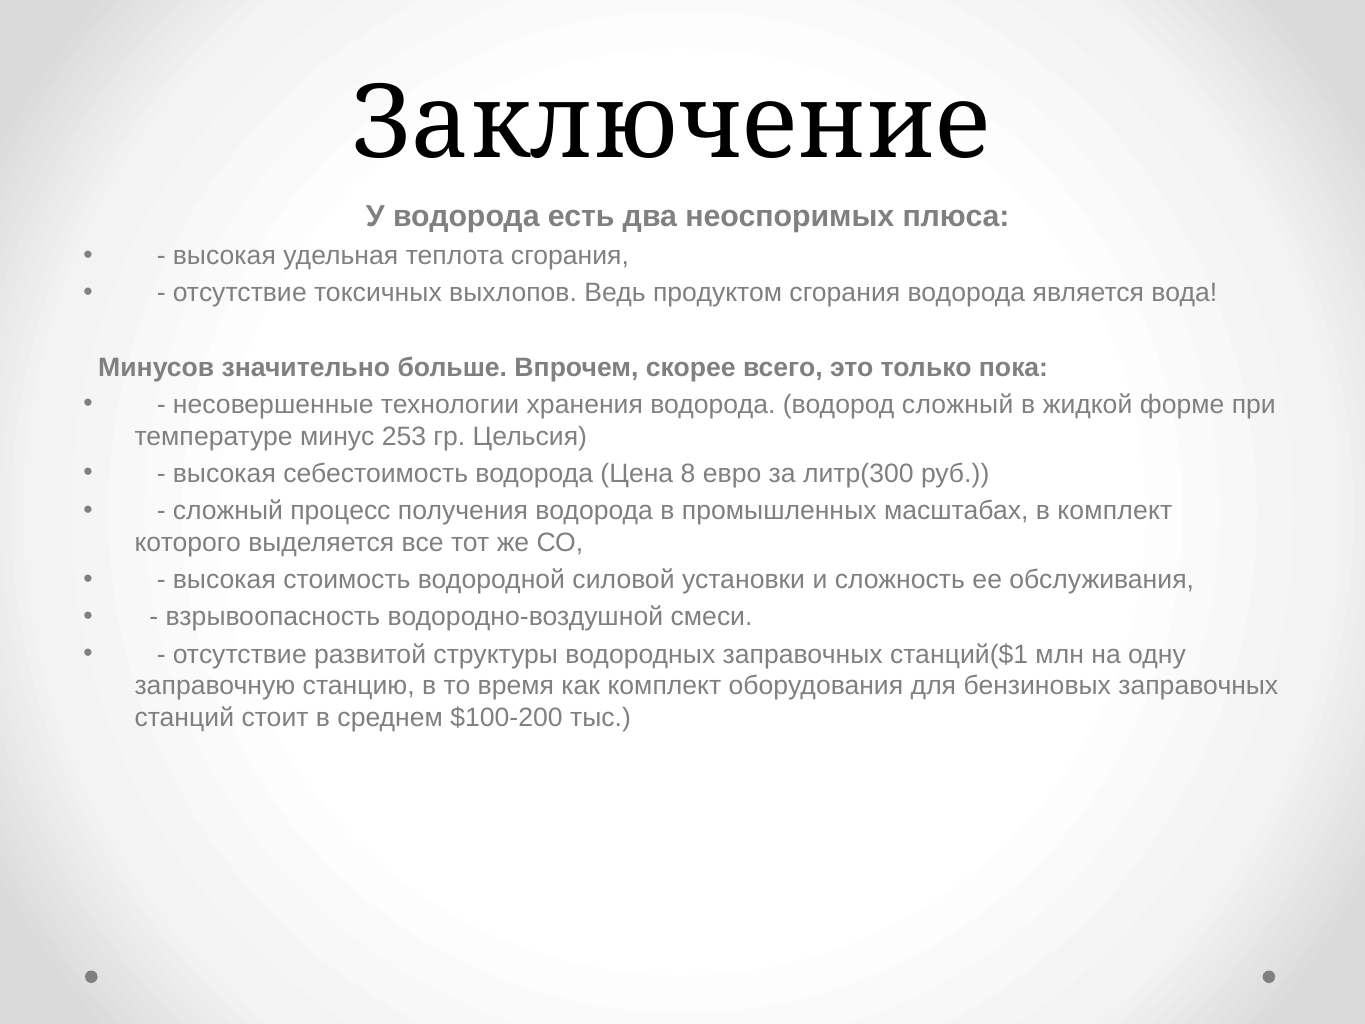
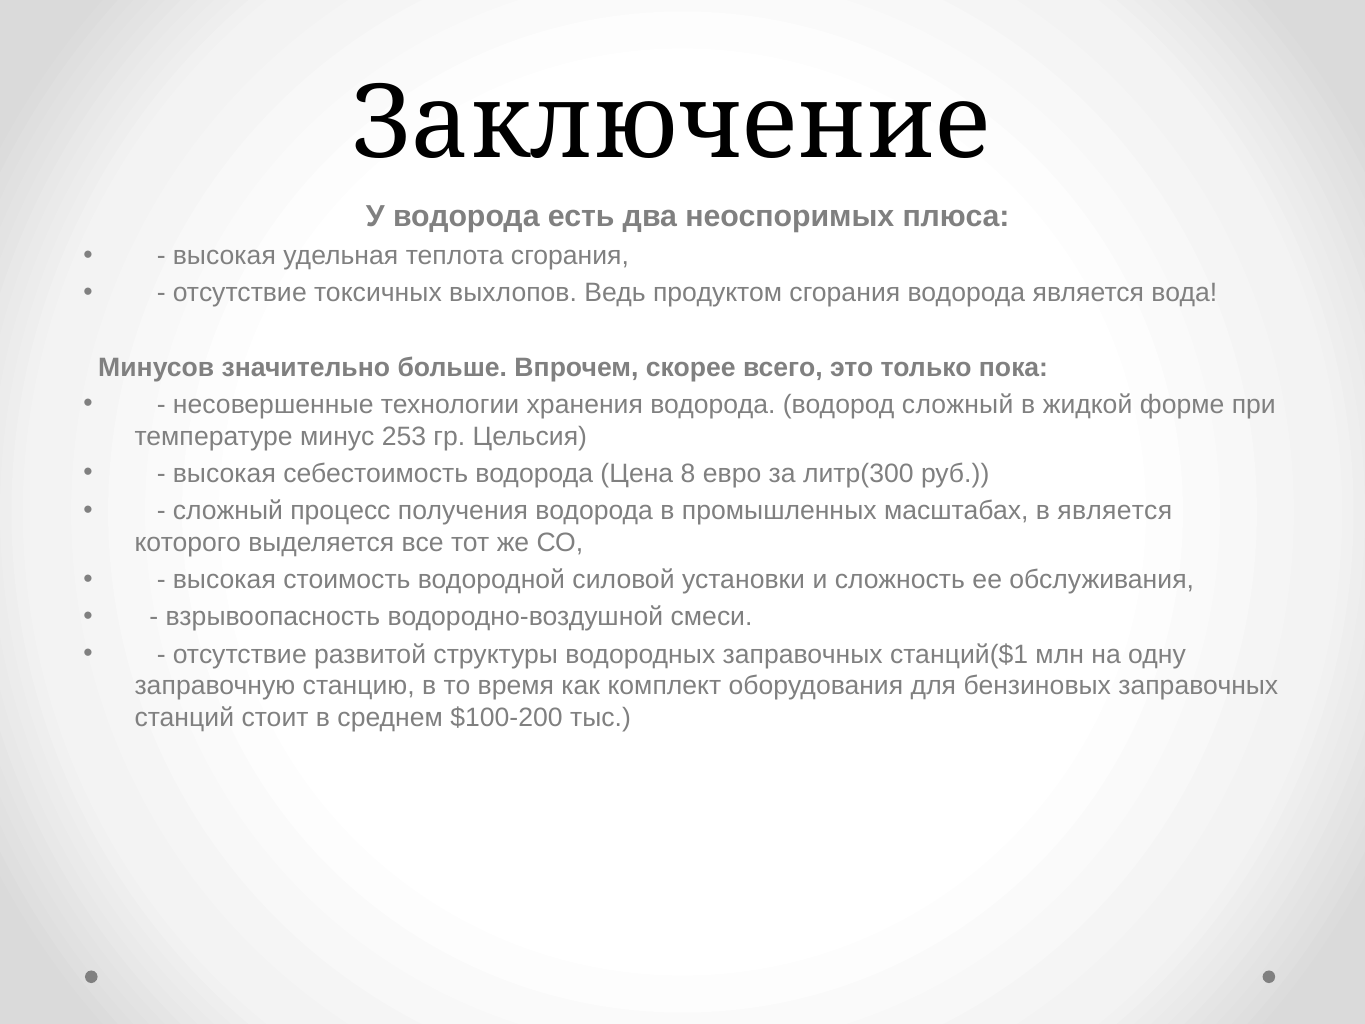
в комплект: комплект -> является
